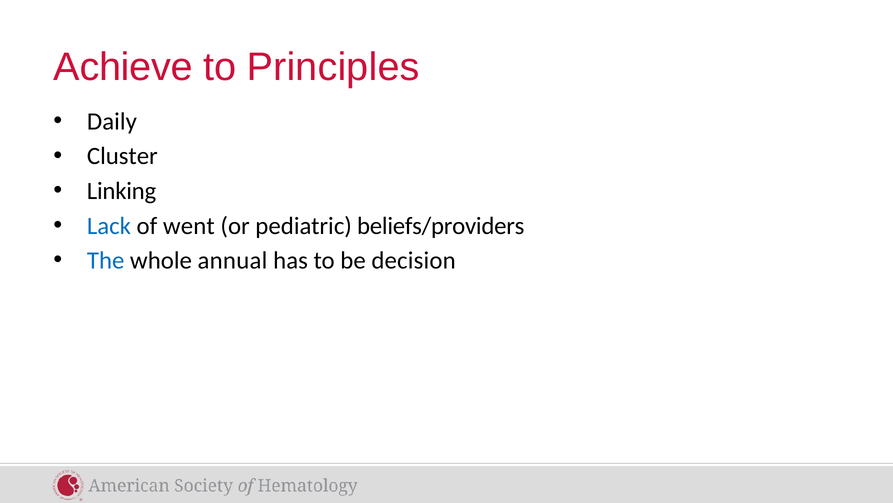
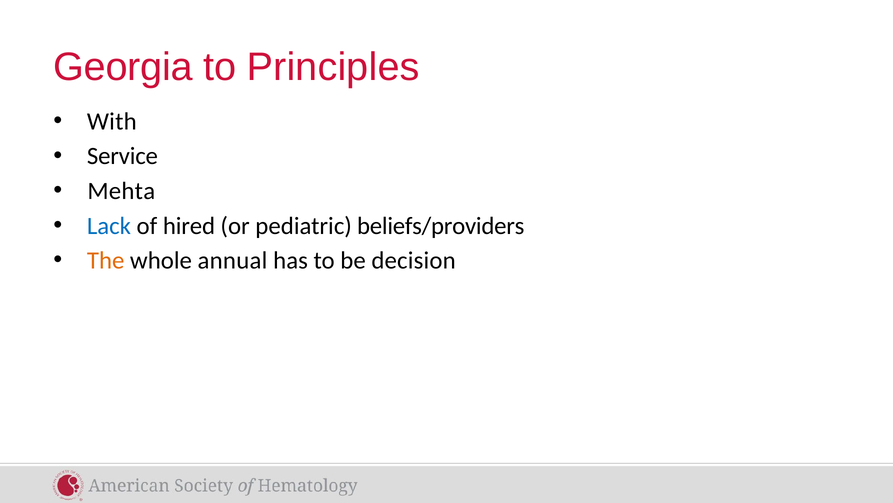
Achieve: Achieve -> Georgia
Daily: Daily -> With
Cluster: Cluster -> Service
Linking: Linking -> Mehta
went: went -> hired
The colour: blue -> orange
